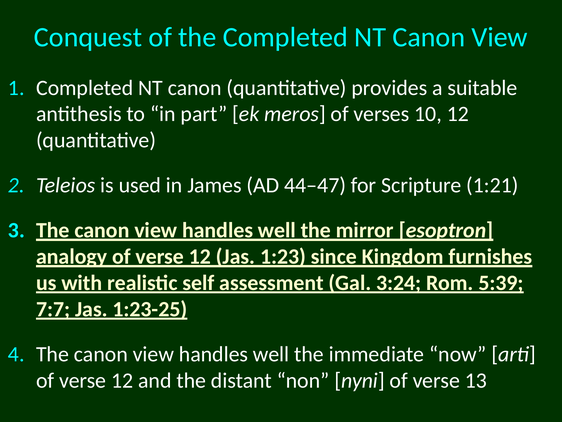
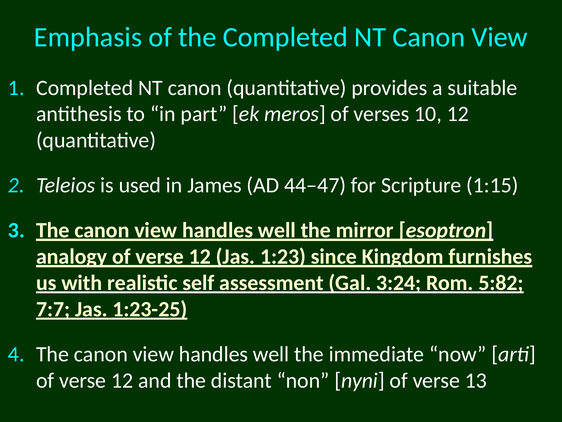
Conquest: Conquest -> Emphasis
1:21: 1:21 -> 1:15
5:39: 5:39 -> 5:82
